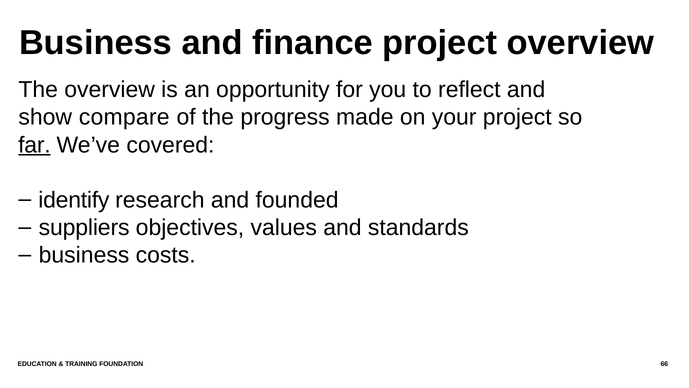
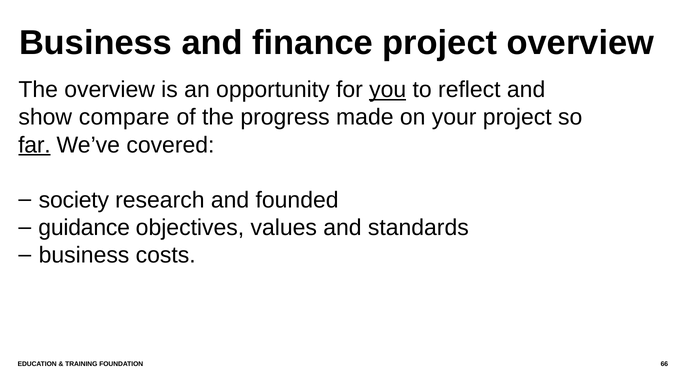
you underline: none -> present
identify: identify -> society
suppliers: suppliers -> guidance
